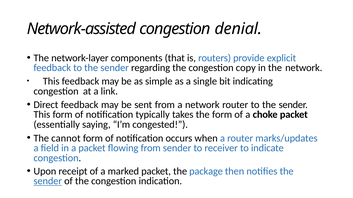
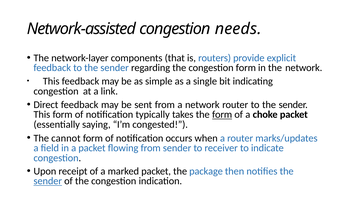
denial: denial -> needs
congestion copy: copy -> form
form at (222, 115) underline: none -> present
